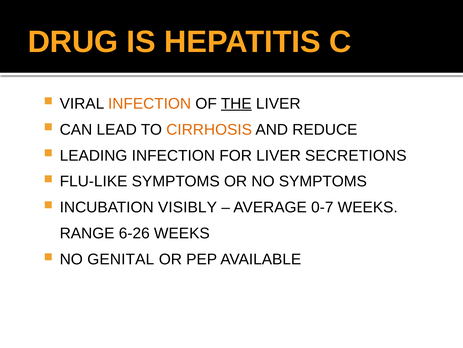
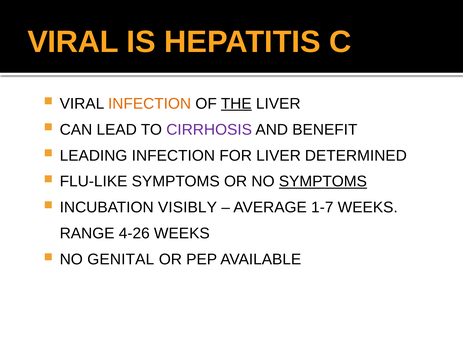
DRUG at (73, 42): DRUG -> VIRAL
CIRRHOSIS colour: orange -> purple
REDUCE: REDUCE -> BENEFIT
SECRETIONS: SECRETIONS -> DETERMINED
SYMPTOMS at (323, 181) underline: none -> present
0-7: 0-7 -> 1-7
6-26: 6-26 -> 4-26
